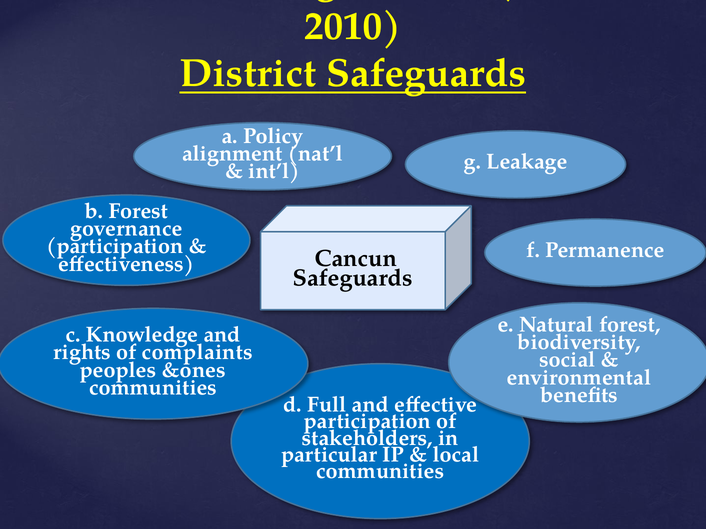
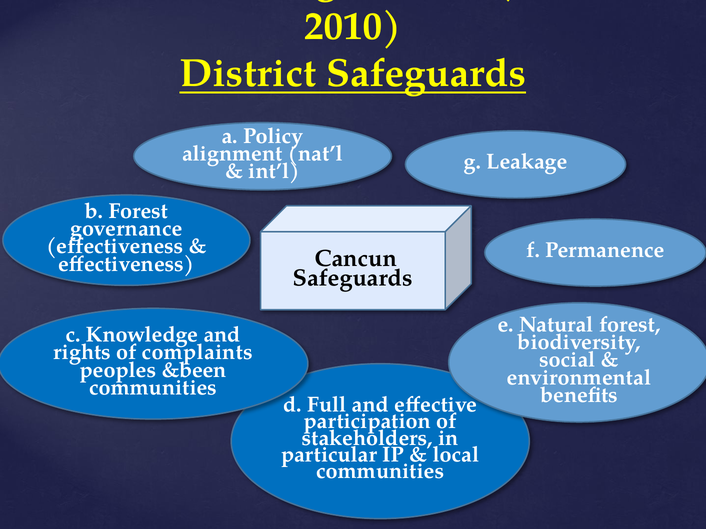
participation at (115, 247): participation -> effectiveness
&ones: &ones -> &been
